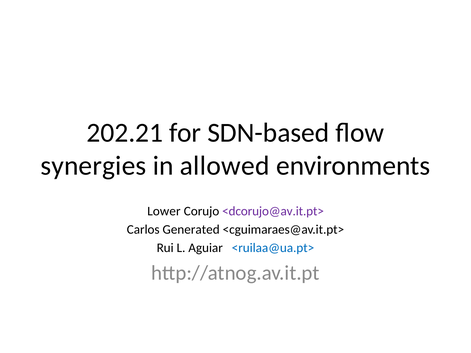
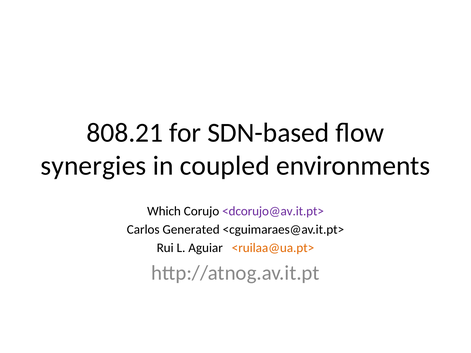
202.21: 202.21 -> 808.21
allowed: allowed -> coupled
Lower: Lower -> Which
<ruilaa@ua.pt> colour: blue -> orange
